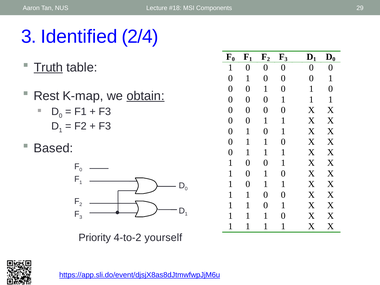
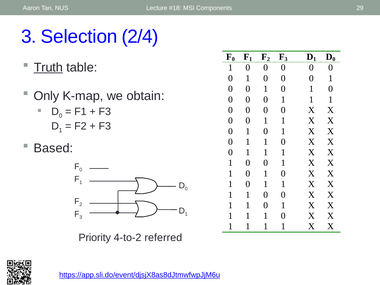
Identified: Identified -> Selection
Rest: Rest -> Only
obtain underline: present -> none
yourself: yourself -> referred
